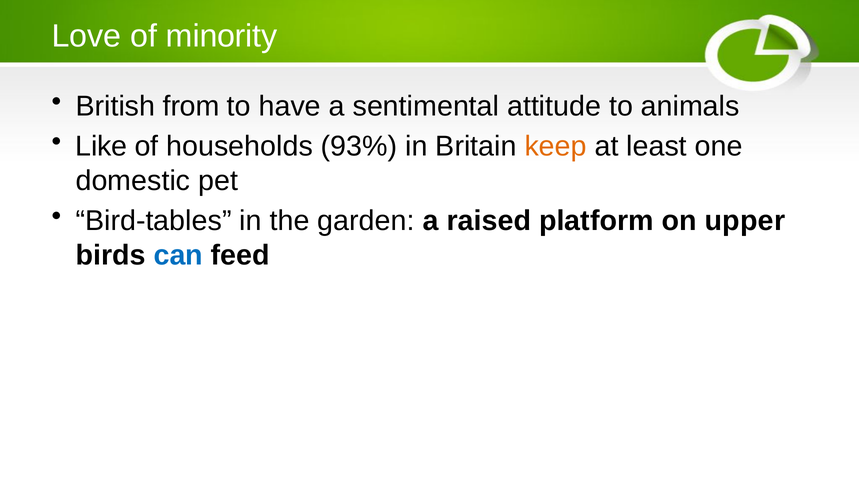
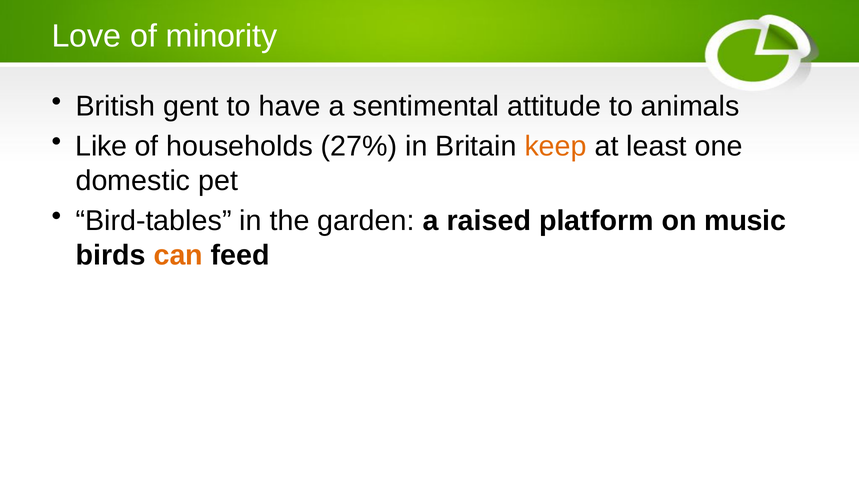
from: from -> gent
93%: 93% -> 27%
upper: upper -> music
can colour: blue -> orange
